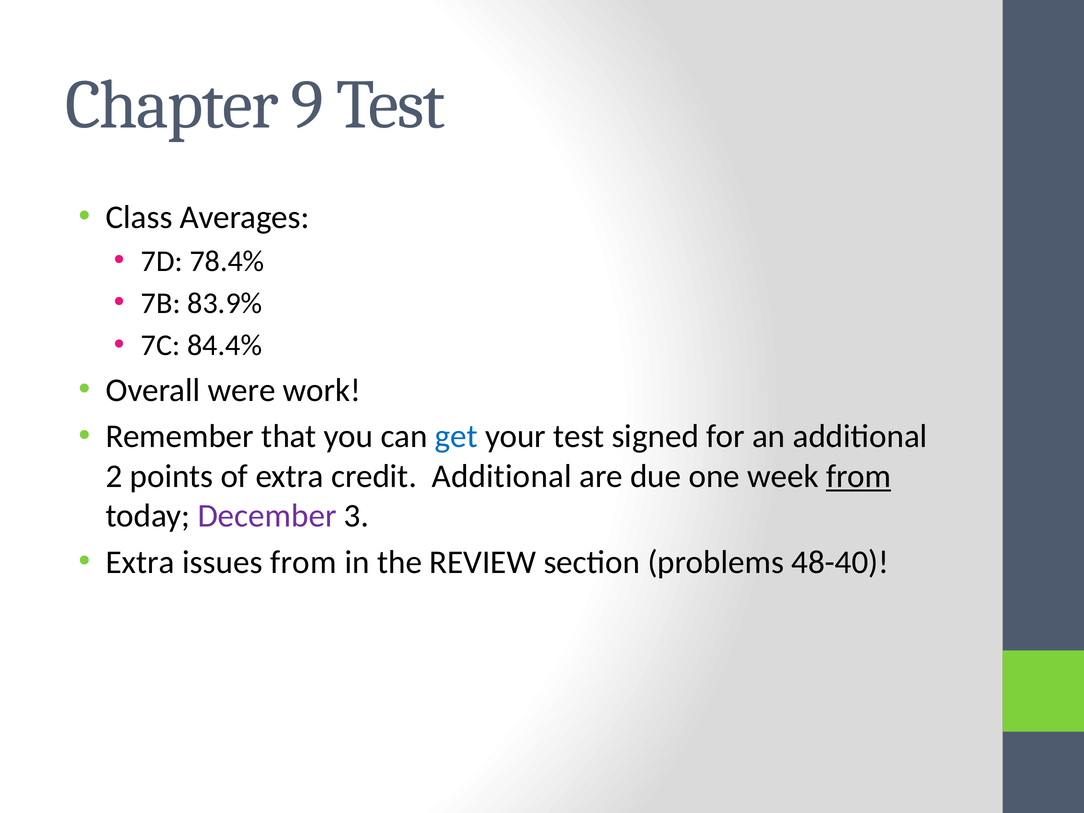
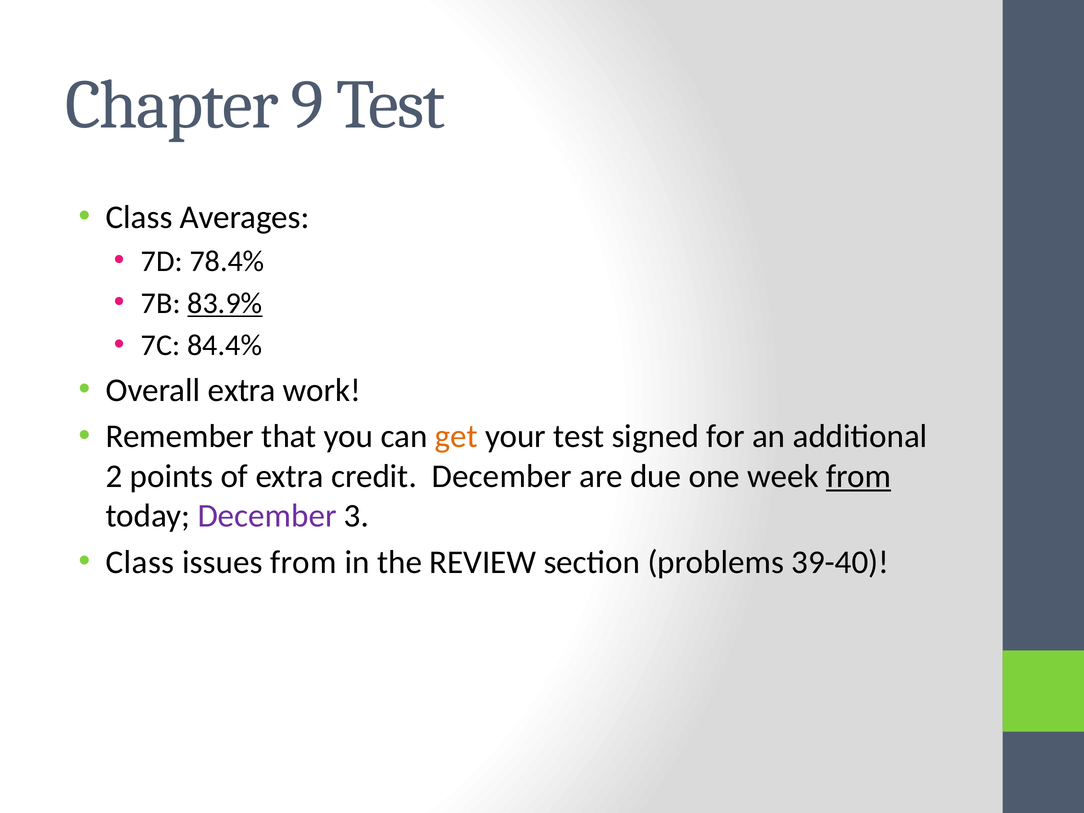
83.9% underline: none -> present
Overall were: were -> extra
get colour: blue -> orange
credit Additional: Additional -> December
Extra at (140, 562): Extra -> Class
48-40: 48-40 -> 39-40
